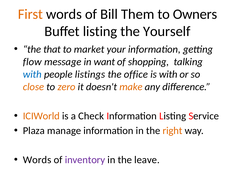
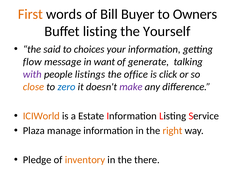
Them: Them -> Buyer
that: that -> said
market: market -> choices
shopping: shopping -> generate
with at (32, 74) colour: blue -> purple
is with: with -> click
zero colour: orange -> blue
make colour: orange -> purple
Check: Check -> Estate
Words at (37, 160): Words -> Pledge
inventory colour: purple -> orange
leave: leave -> there
